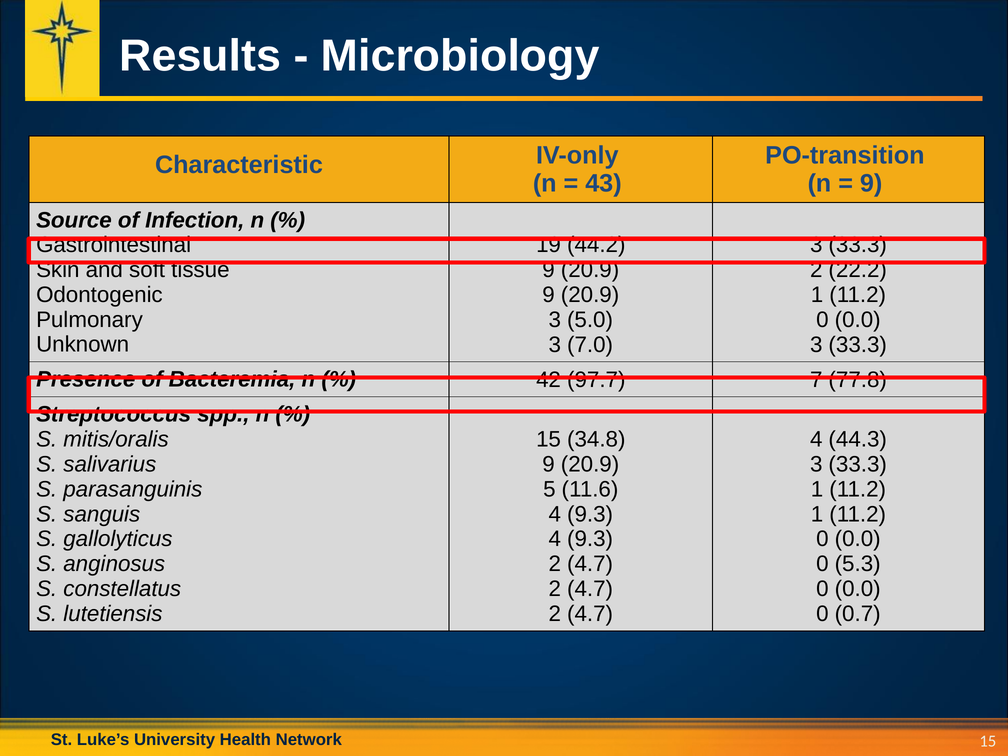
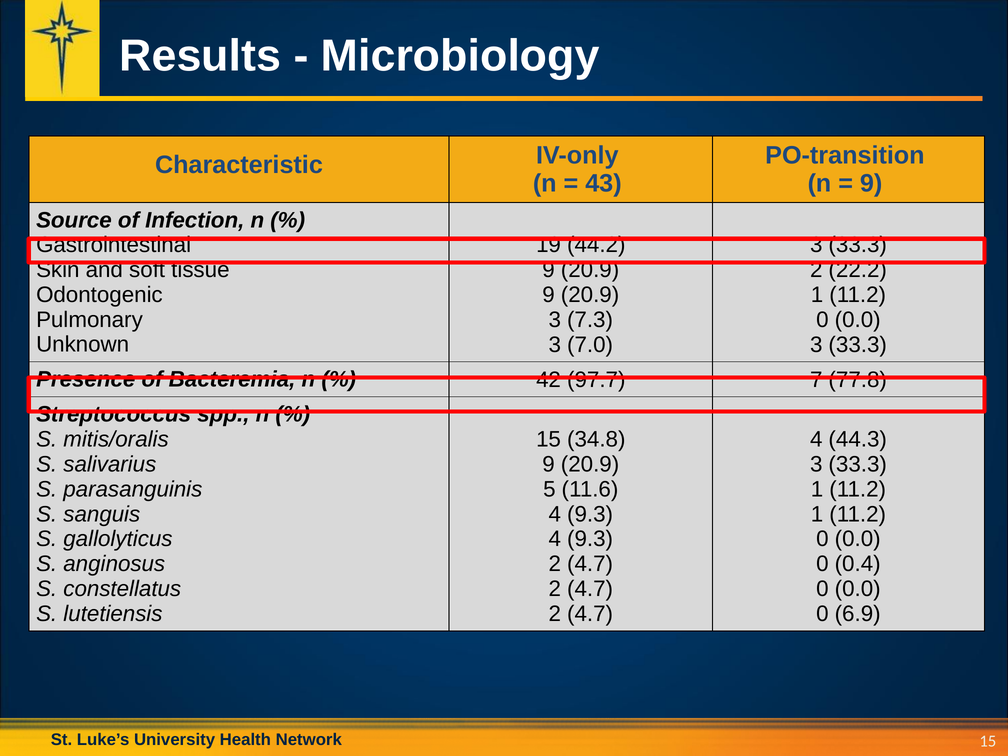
5.0: 5.0 -> 7.3
5.3: 5.3 -> 0.4
0.7: 0.7 -> 6.9
